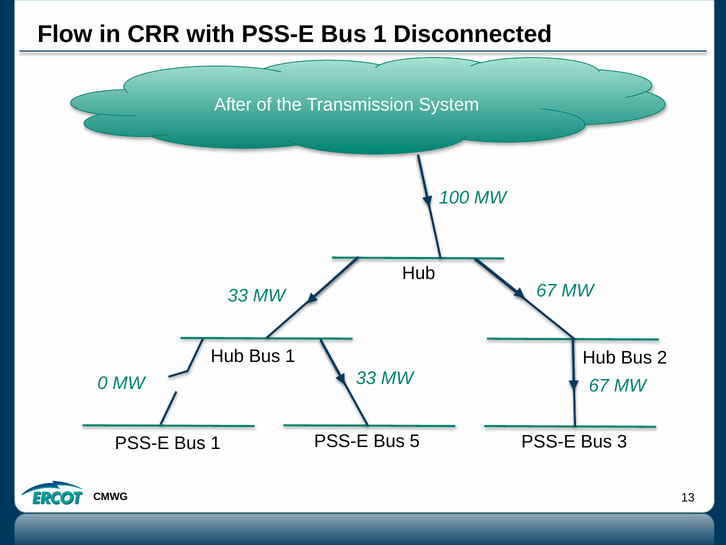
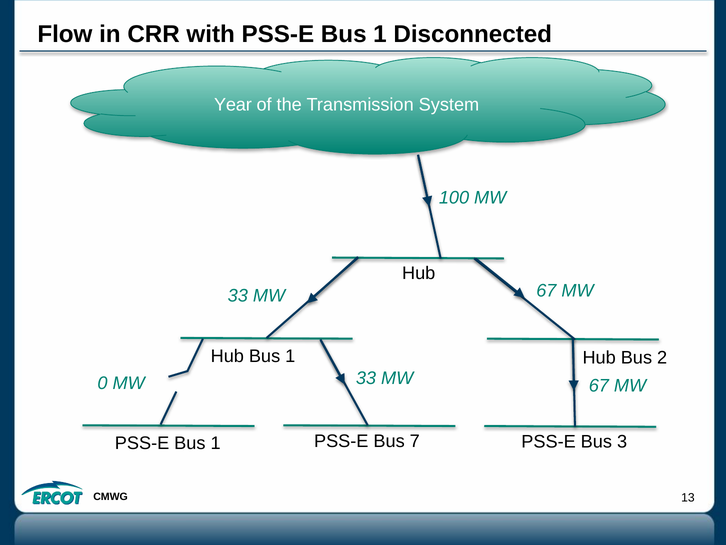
After: After -> Year
5: 5 -> 7
